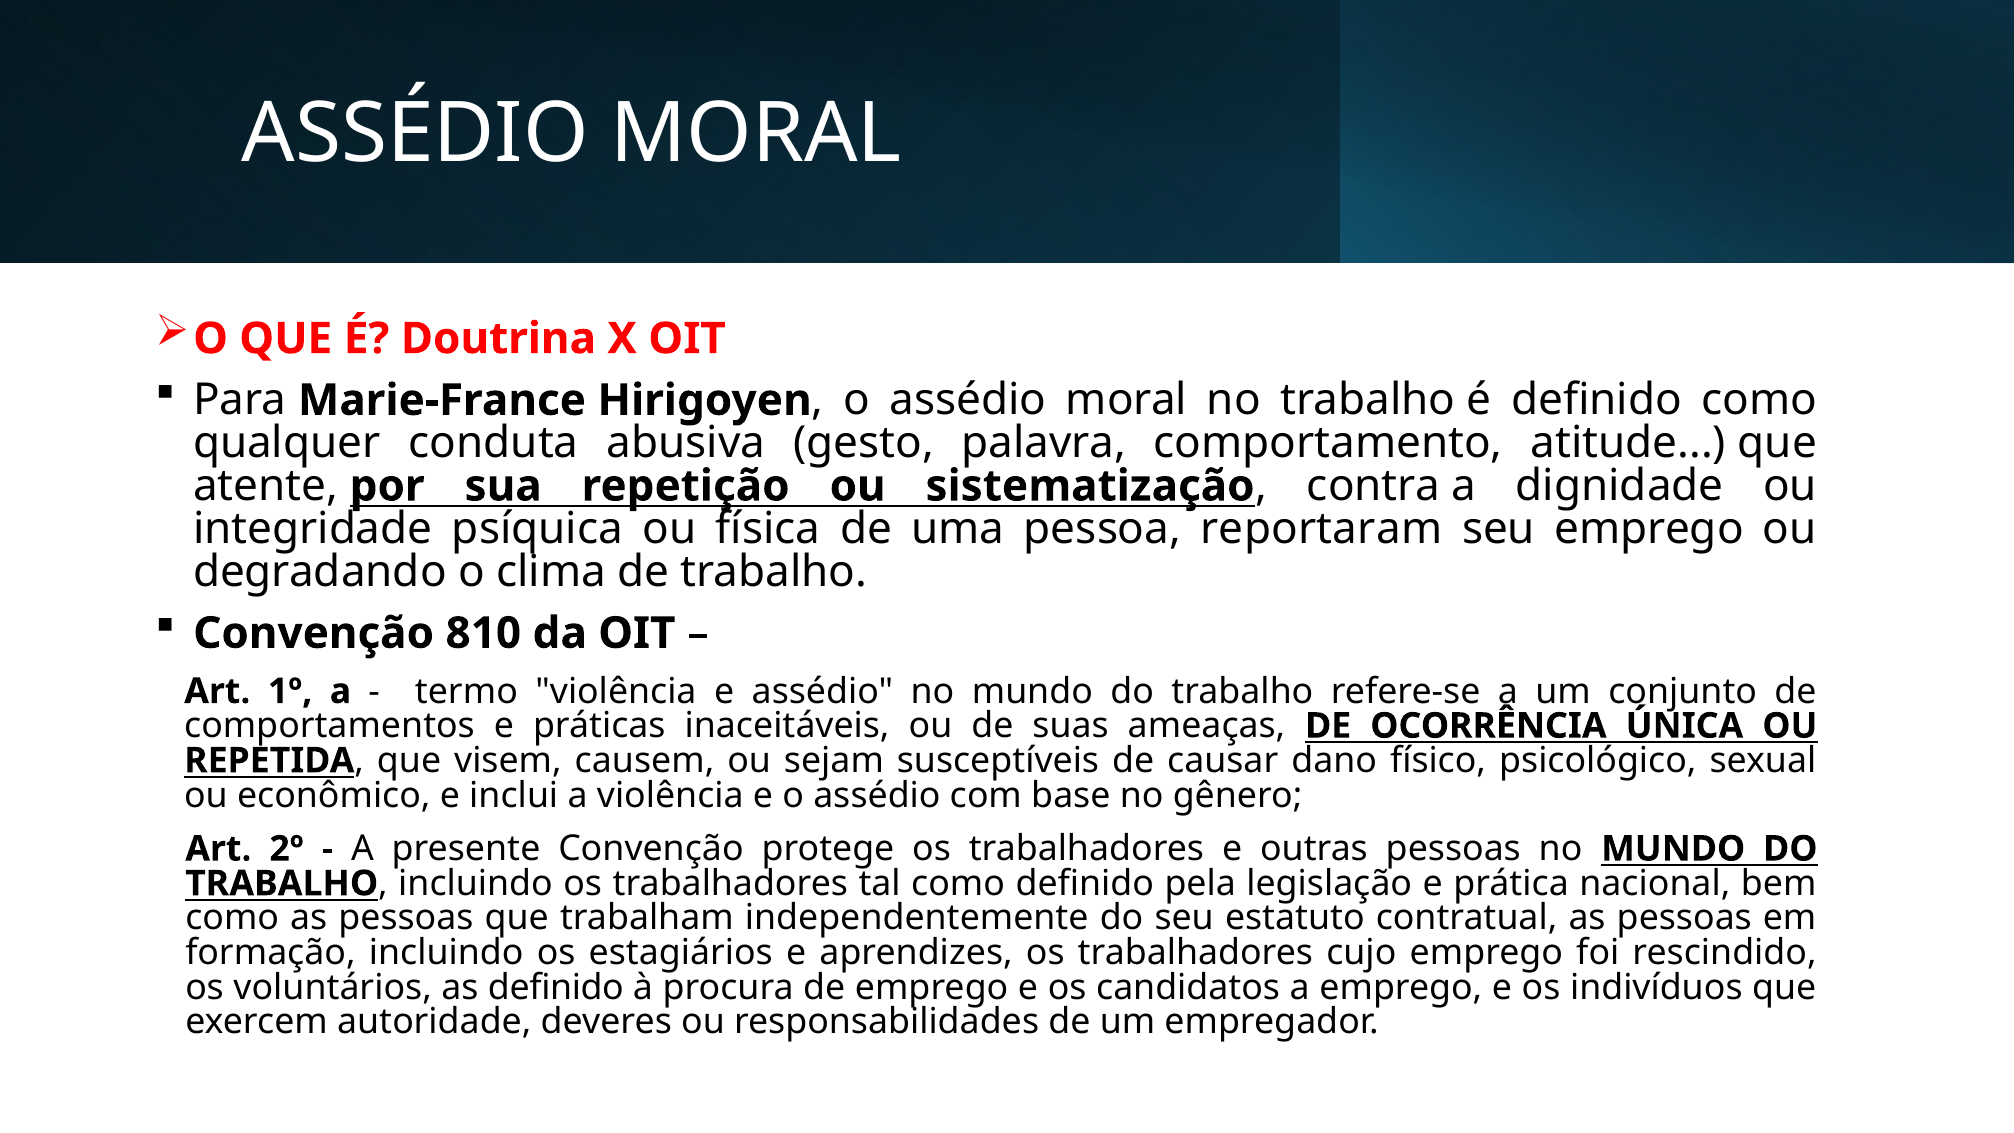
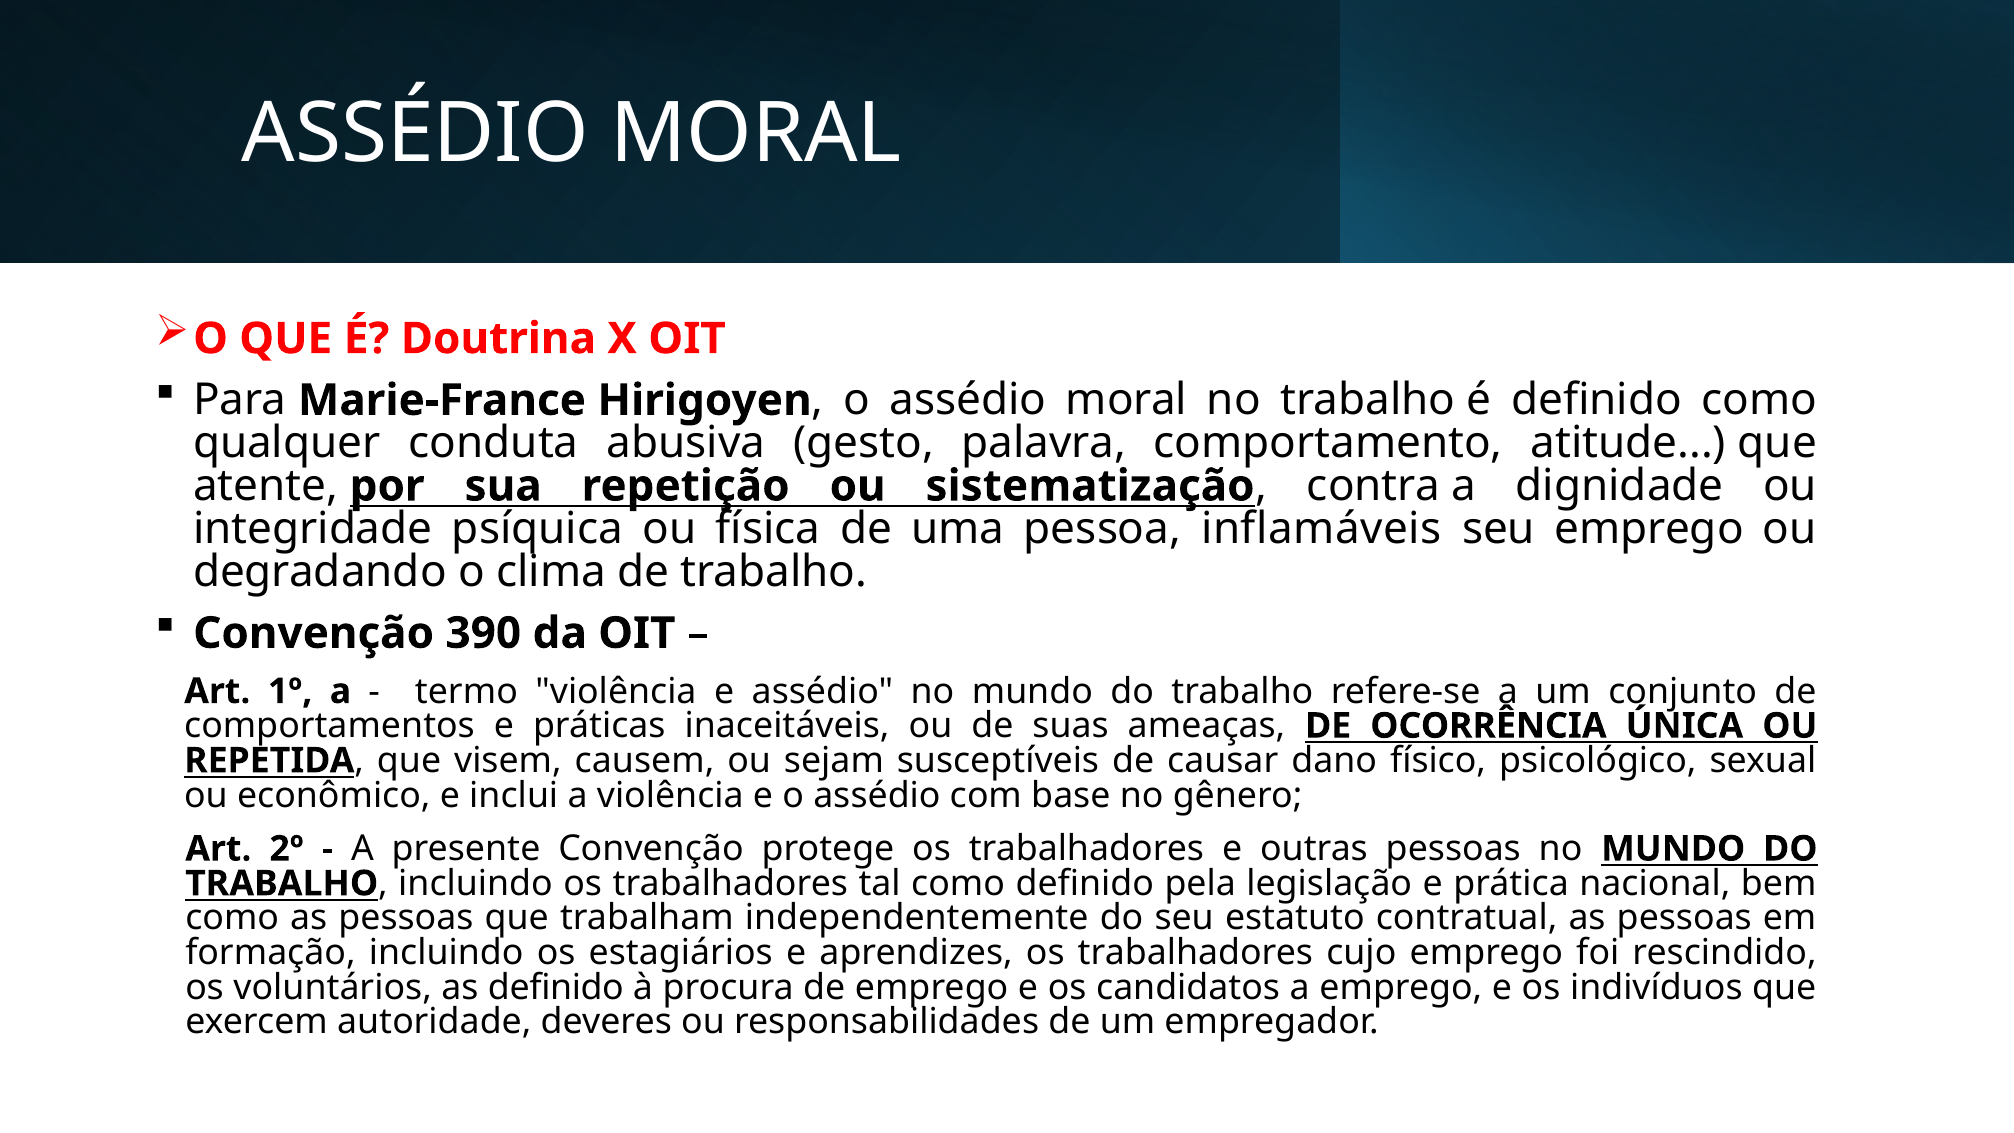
reportaram: reportaram -> inflamáveis
810: 810 -> 390
